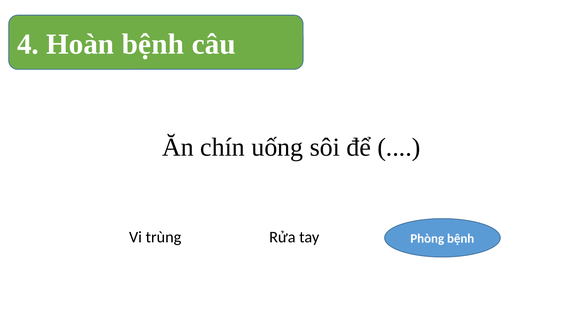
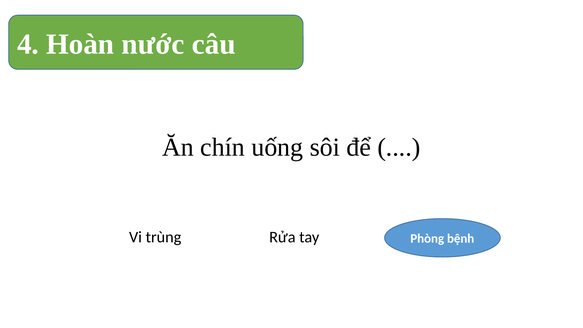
Hoàn bệnh: bệnh -> nước
